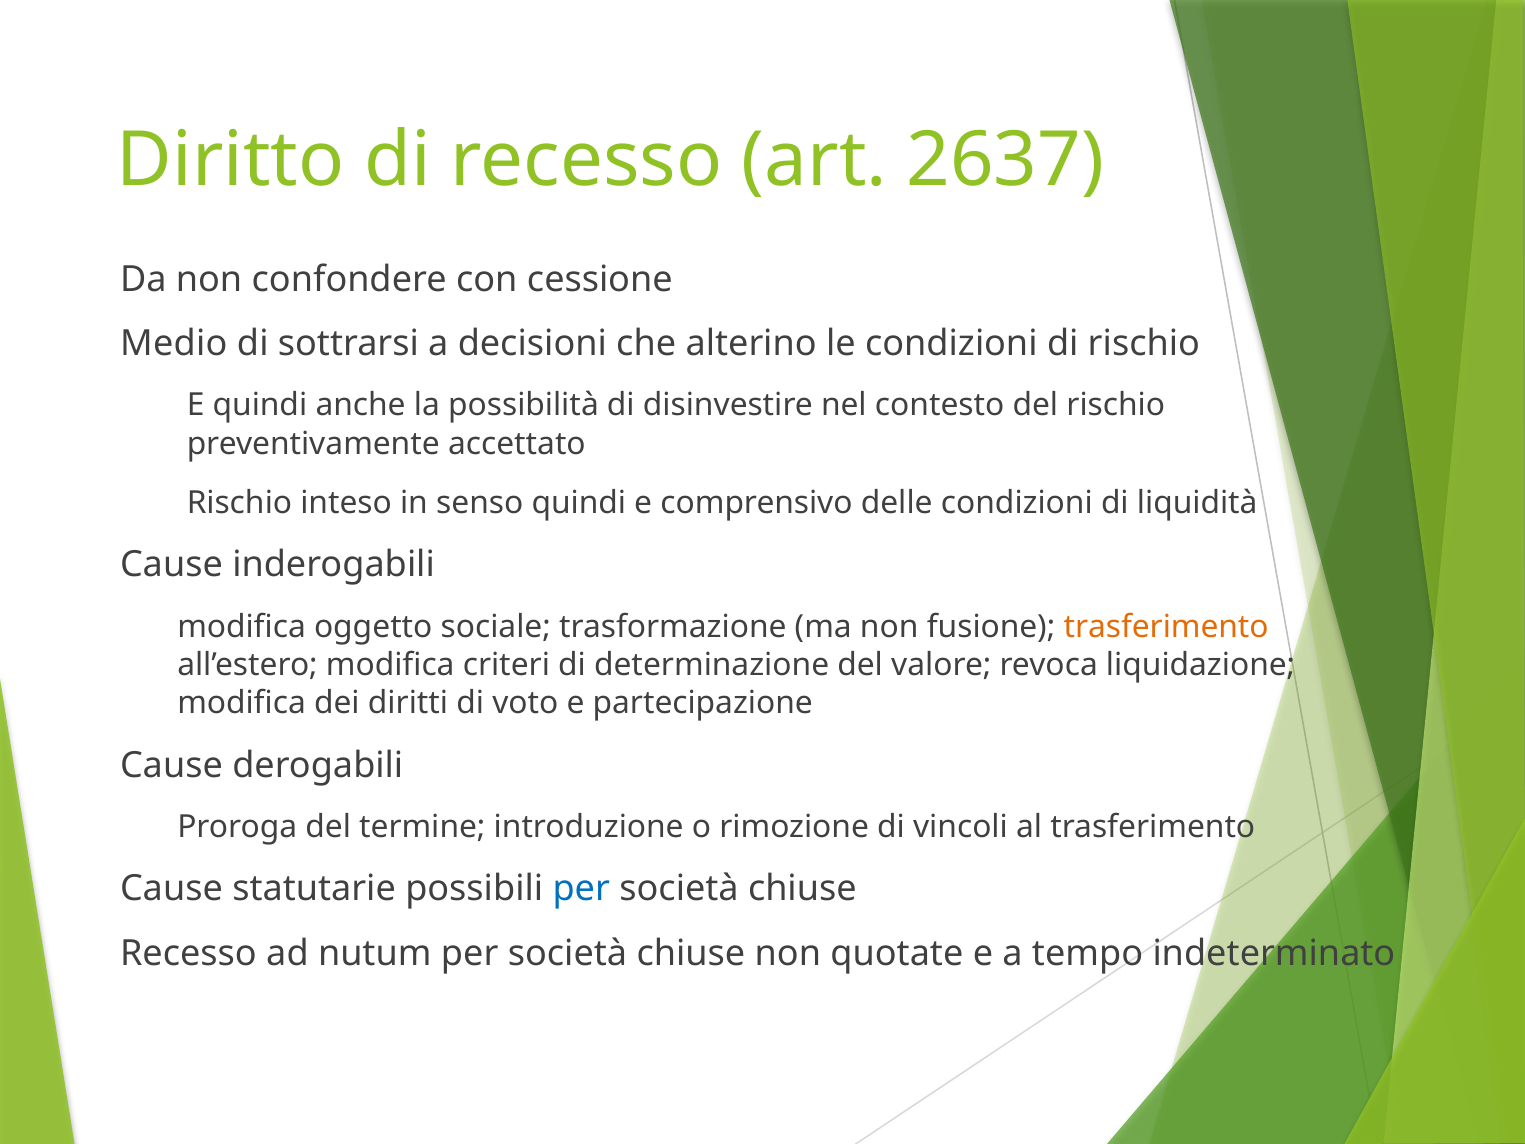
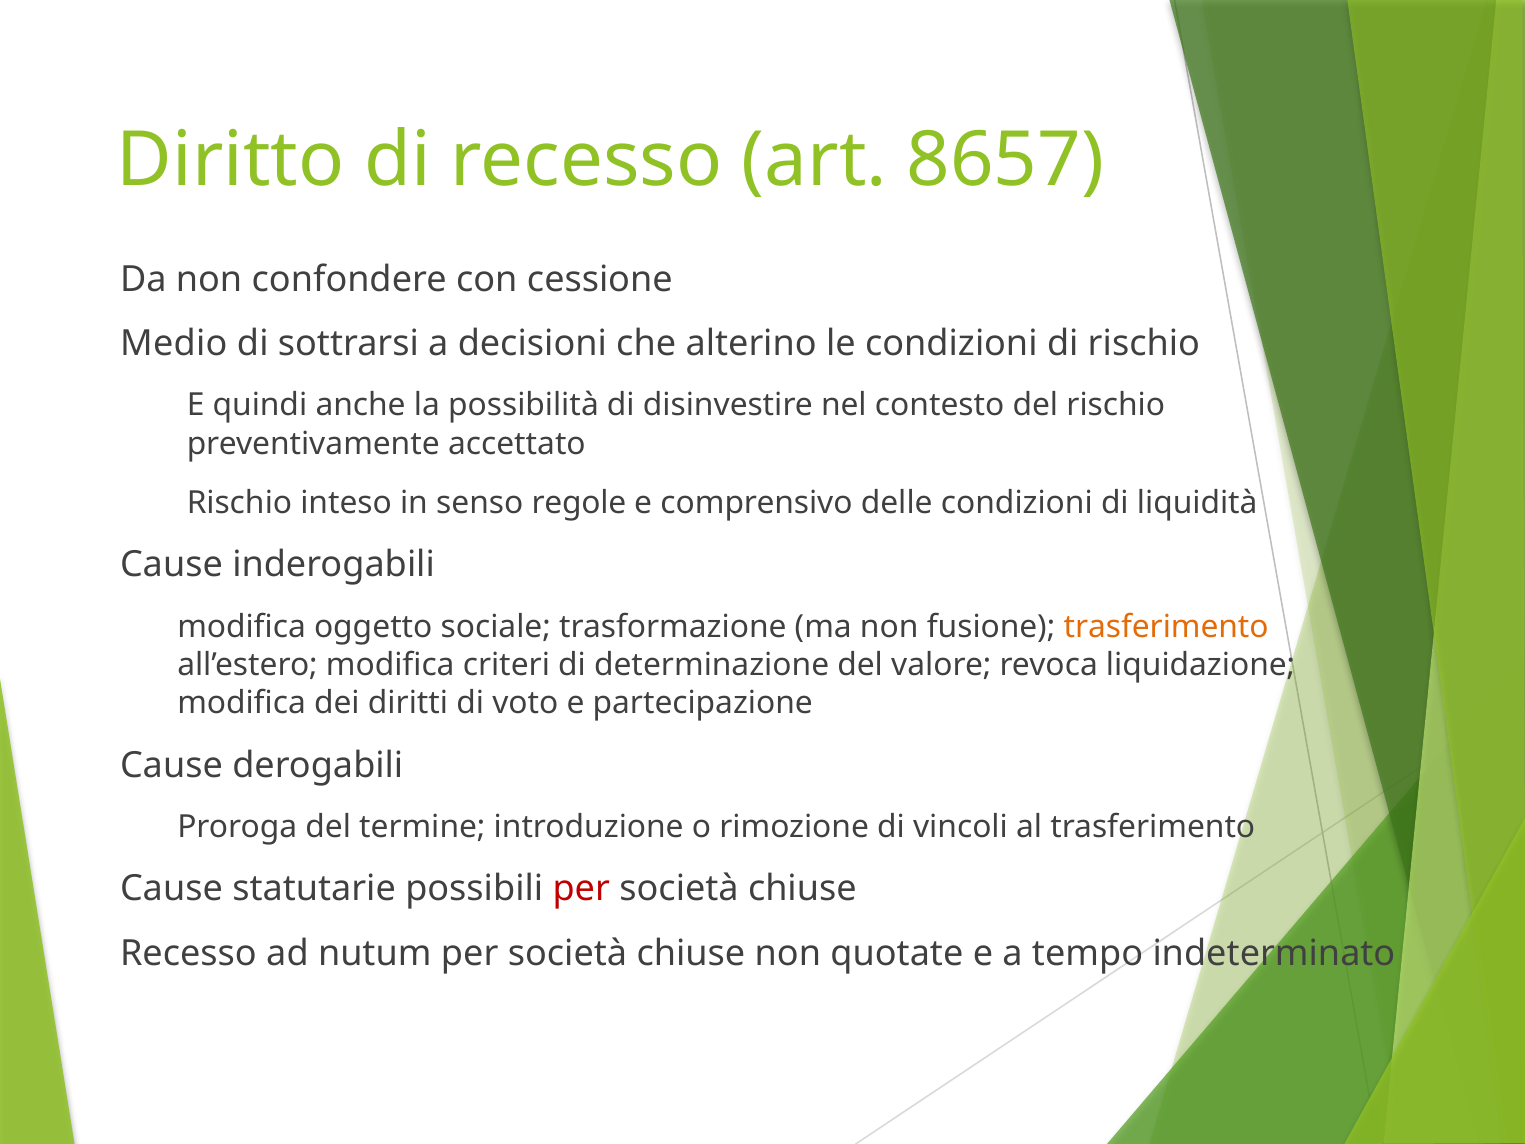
2637: 2637 -> 8657
senso quindi: quindi -> regole
per at (581, 889) colour: blue -> red
